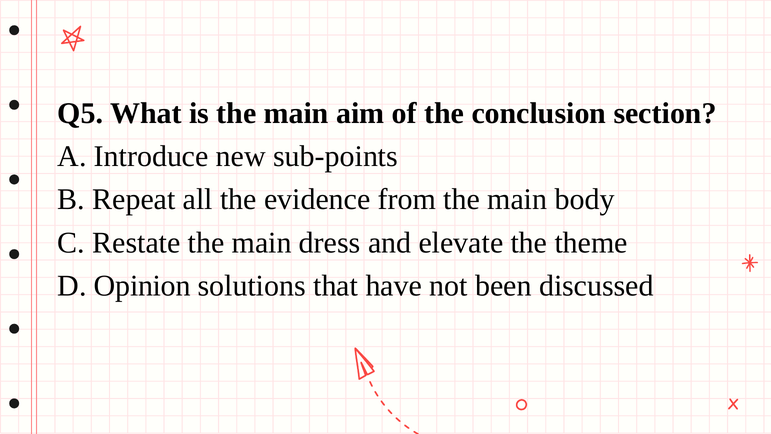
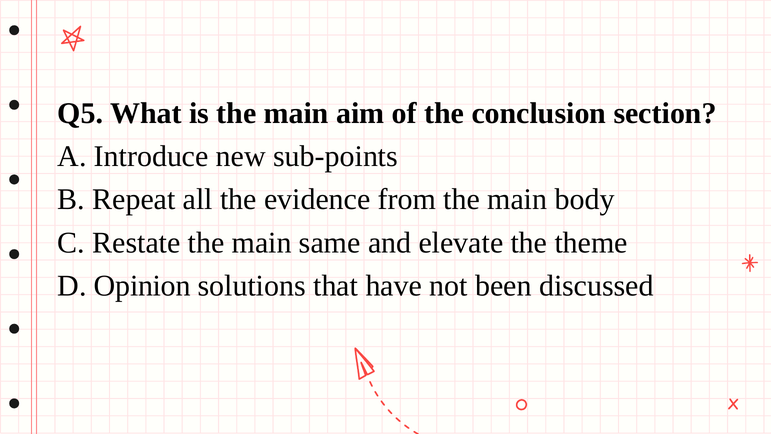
dress: dress -> same
